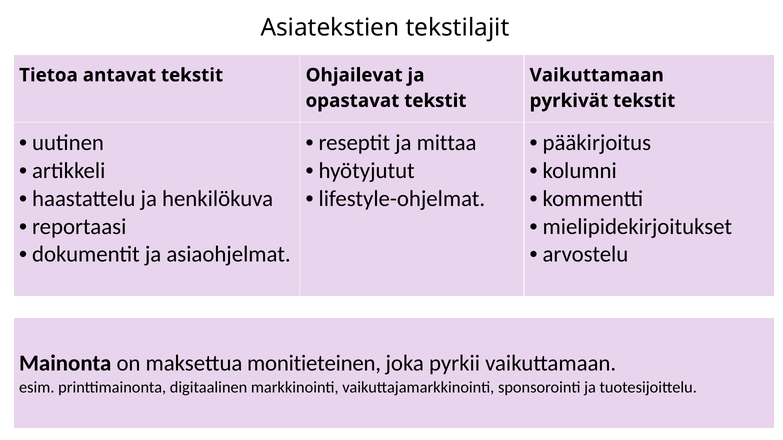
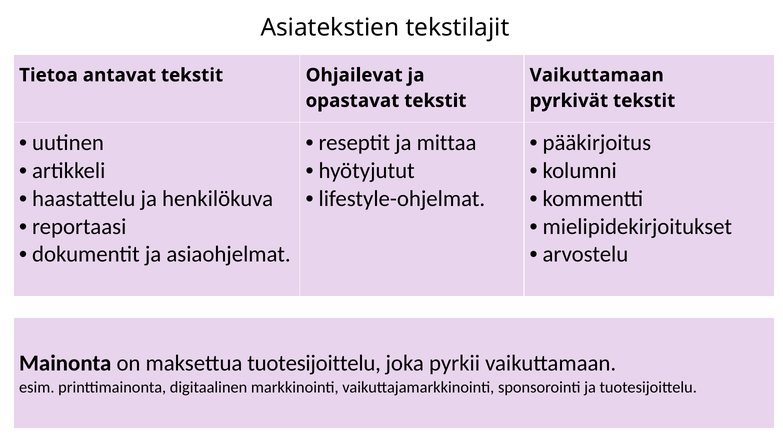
maksettua monitieteinen: monitieteinen -> tuotesijoittelu
